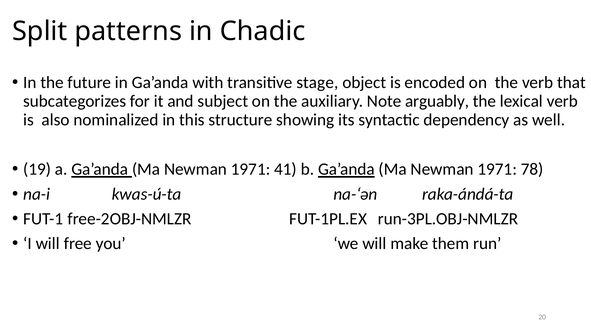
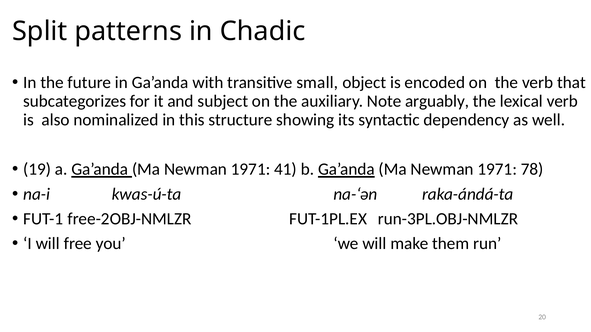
stage: stage -> small
